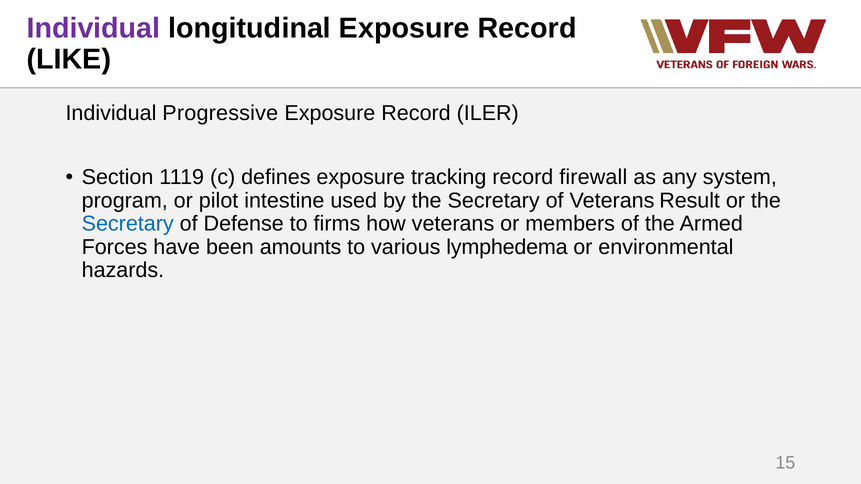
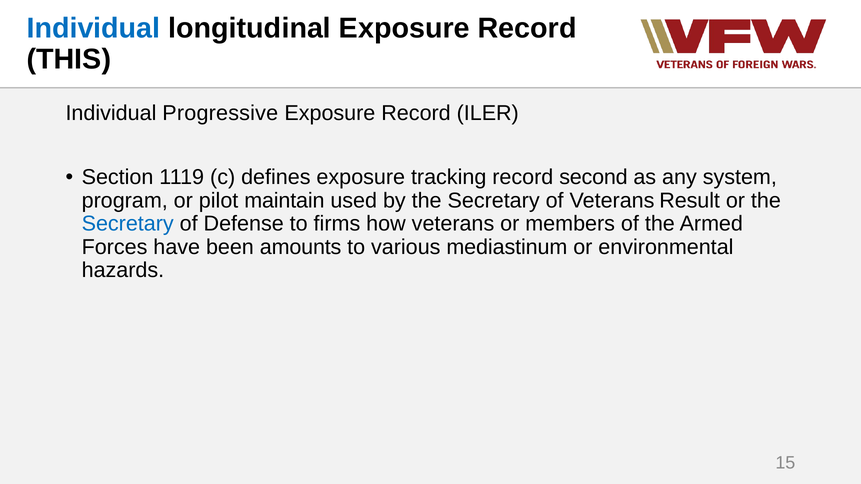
Individual at (93, 28) colour: purple -> blue
LIKE: LIKE -> THIS
firewall: firewall -> second
intestine: intestine -> maintain
lymphedema: lymphedema -> mediastinum
